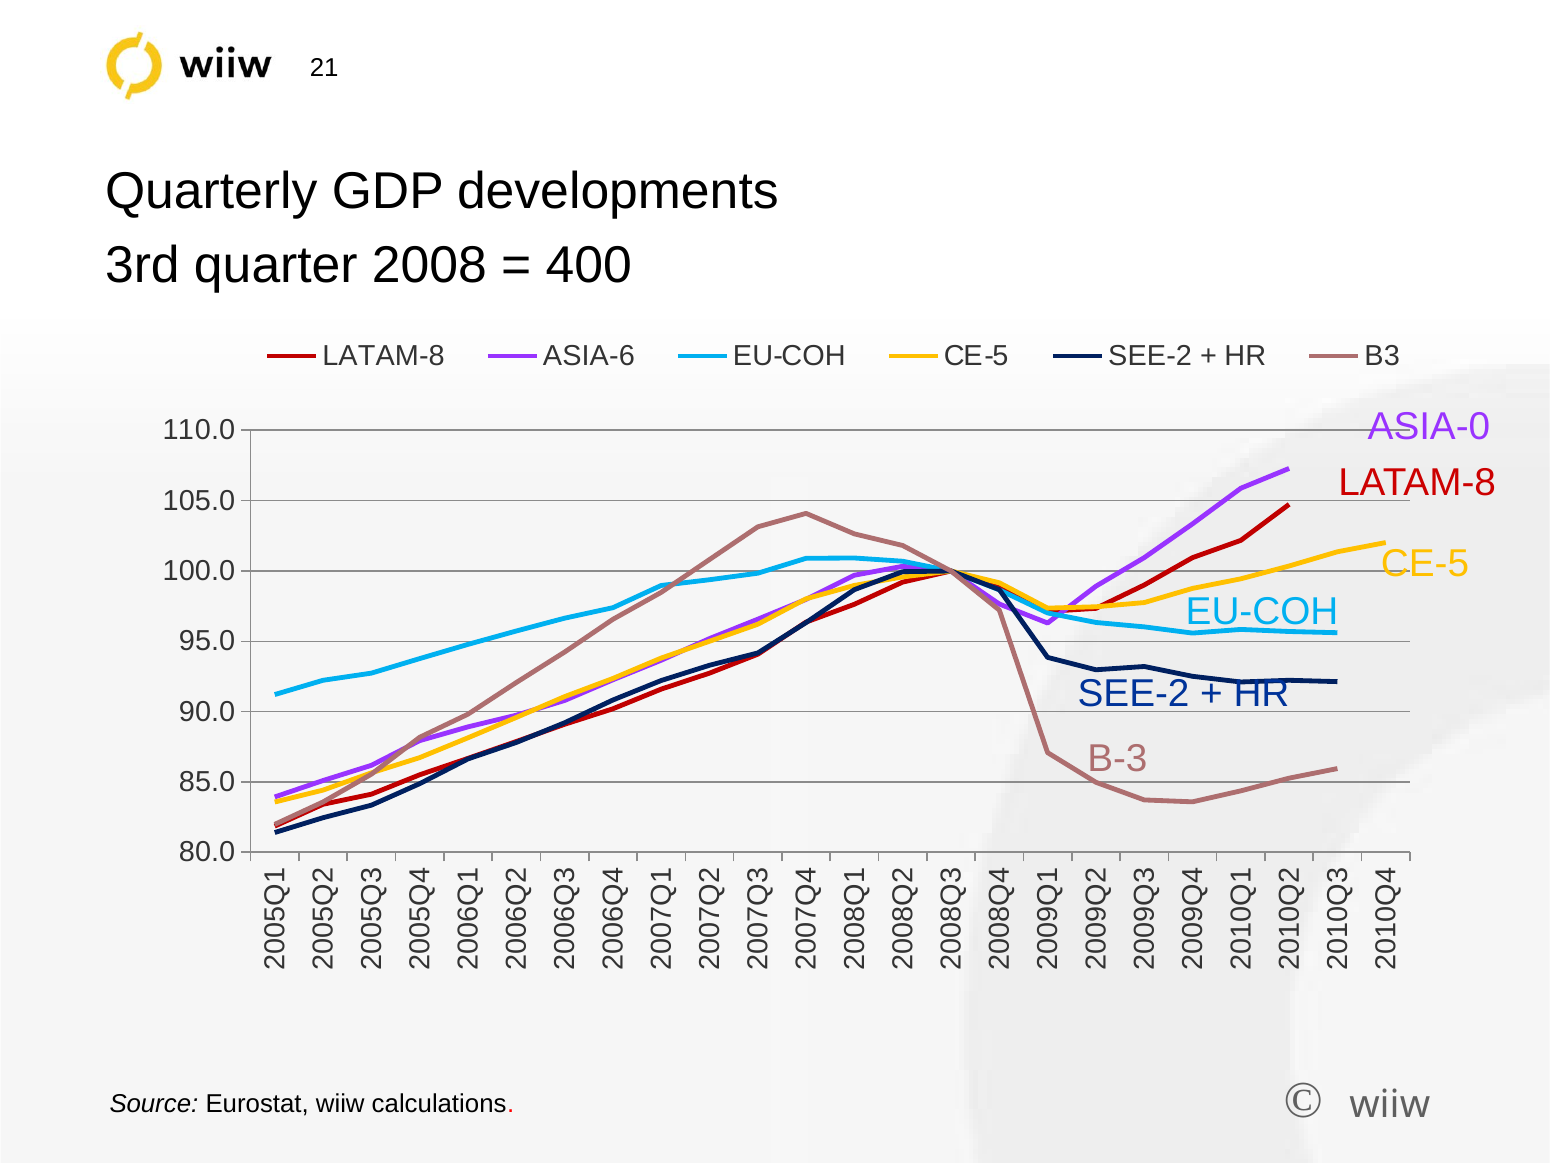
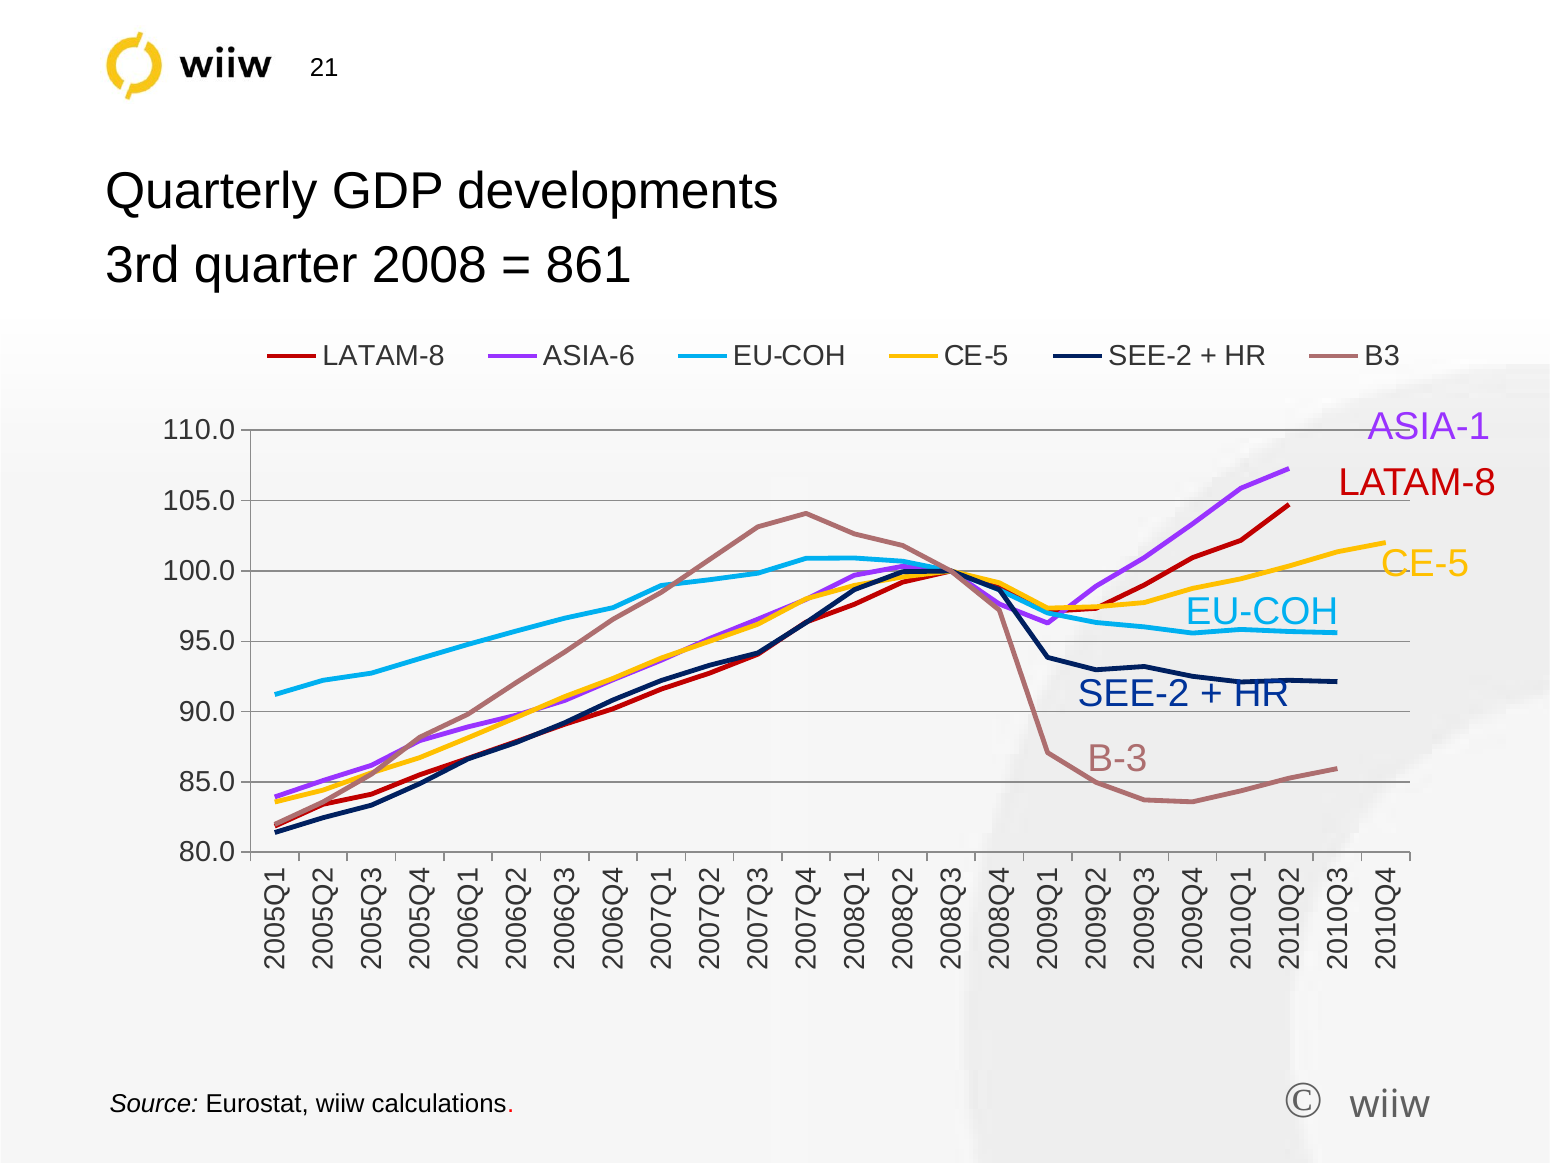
400: 400 -> 861
ASIA-0: ASIA-0 -> ASIA-1
